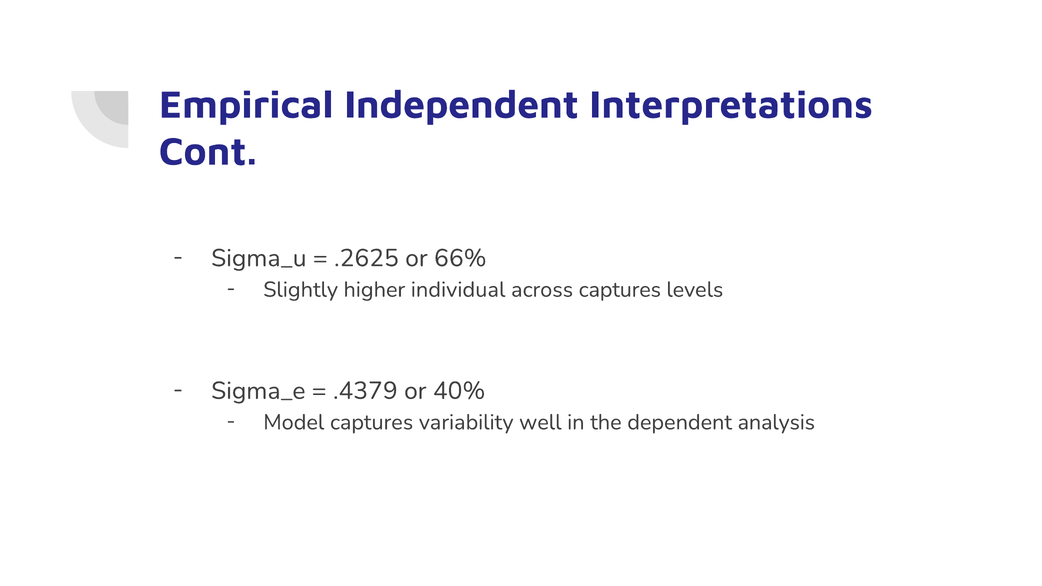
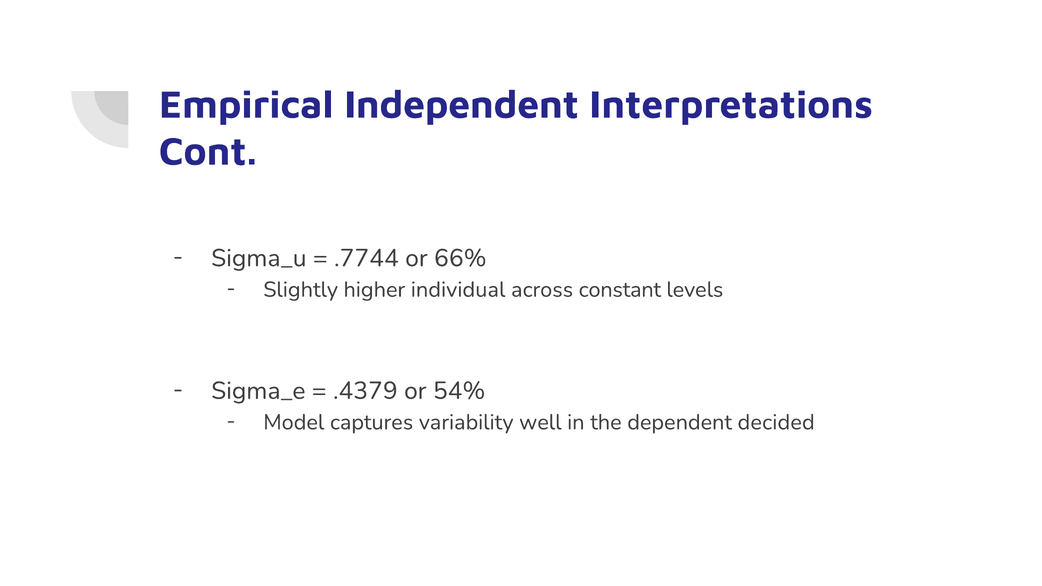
.2625: .2625 -> .7744
across captures: captures -> constant
40%: 40% -> 54%
analysis: analysis -> decided
